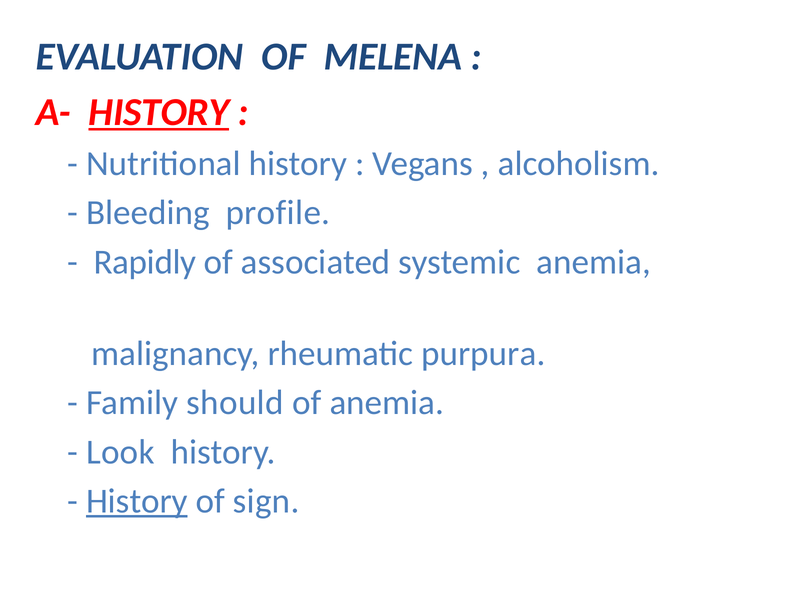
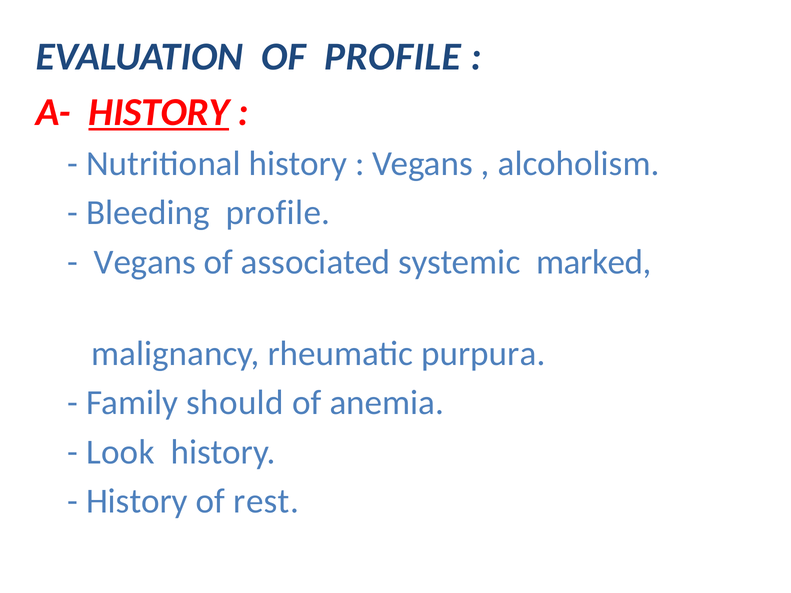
OF MELENA: MELENA -> PROFILE
Rapidly at (145, 262): Rapidly -> Vegans
systemic anemia: anemia -> marked
History at (137, 501) underline: present -> none
sign: sign -> rest
